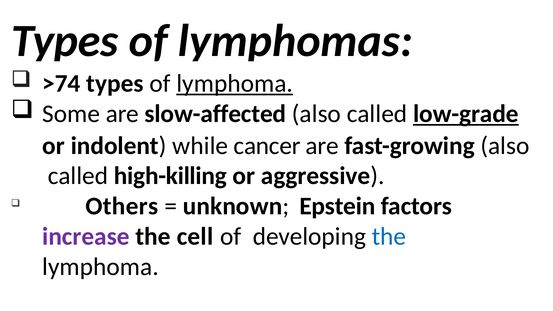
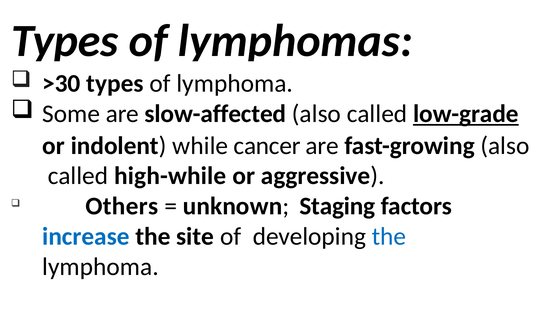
>74: >74 -> >30
lymphoma at (235, 84) underline: present -> none
high-killing: high-killing -> high-while
Epstein: Epstein -> Staging
increase colour: purple -> blue
cell: cell -> site
